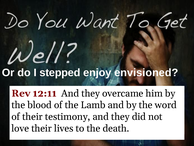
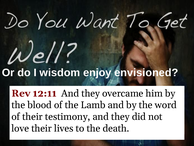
stepped: stepped -> wisdom
